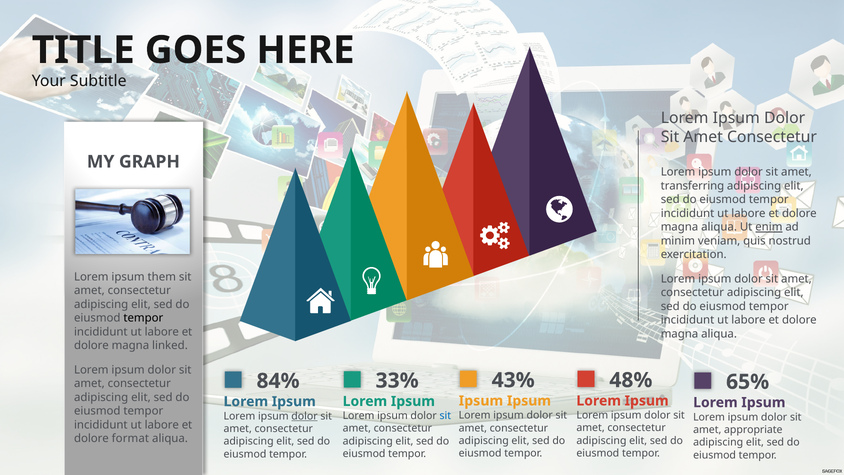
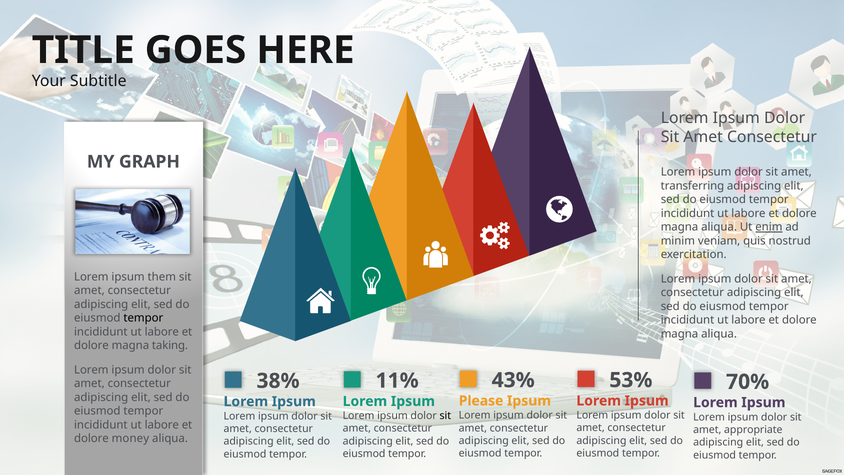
linked: linked -> taking
48%: 48% -> 53%
33%: 33% -> 11%
84%: 84% -> 38%
65%: 65% -> 70%
Ipsum at (481, 401): Ipsum -> Please
sit at (445, 416) colour: blue -> black
dolor at (305, 416) underline: present -> none
format: format -> money
